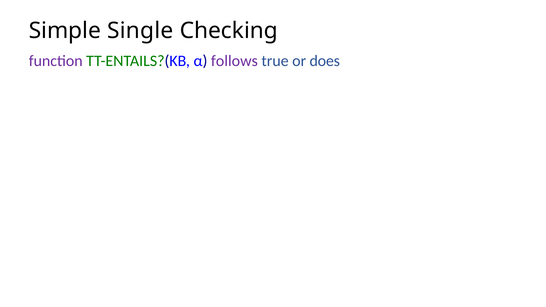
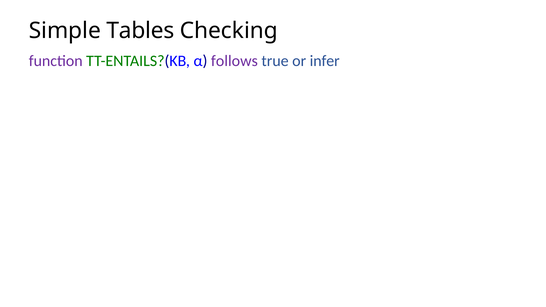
Single: Single -> Tables
does: does -> infer
